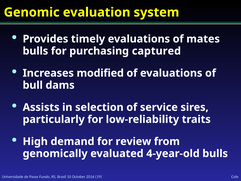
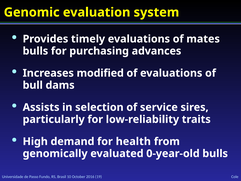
captured: captured -> advances
review: review -> health
4-year-old: 4-year-old -> 0-year-old
